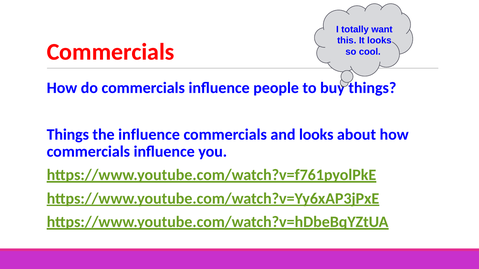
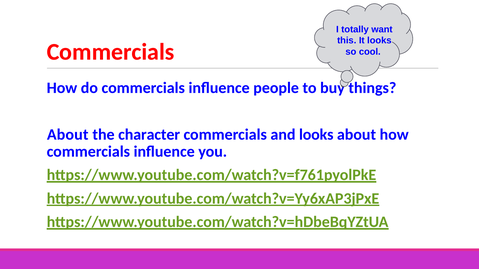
Things at (68, 135): Things -> About
the influence: influence -> character
